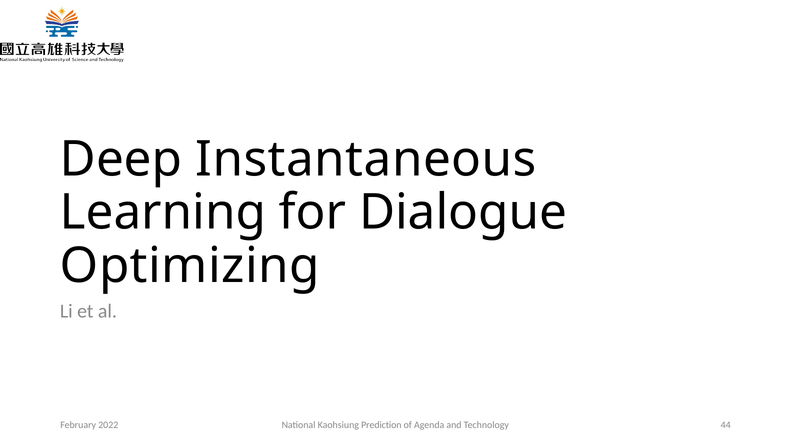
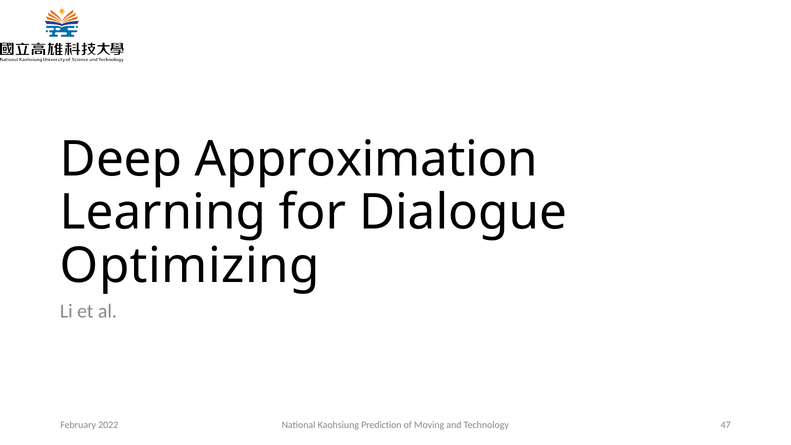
Instantaneous: Instantaneous -> Approximation
Agenda: Agenda -> Moving
44: 44 -> 47
